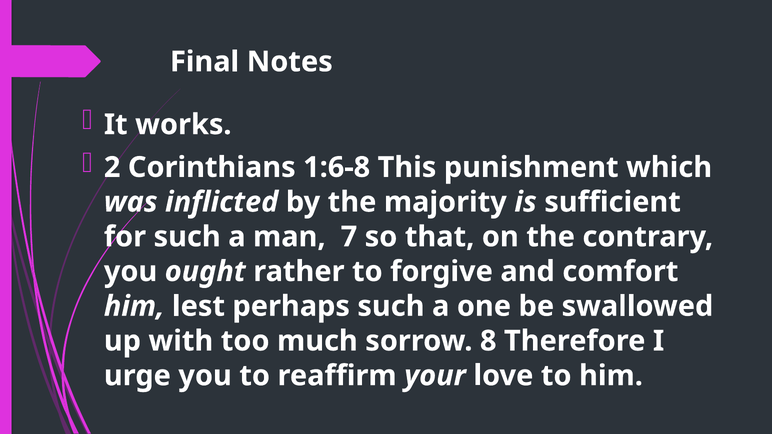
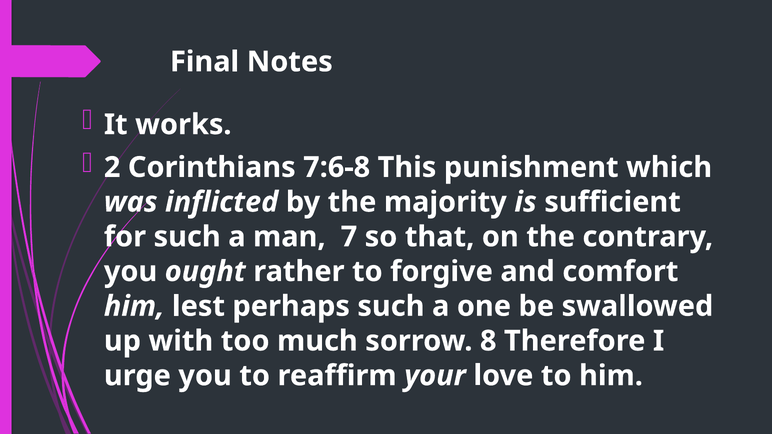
1:6-8: 1:6-8 -> 7:6-8
